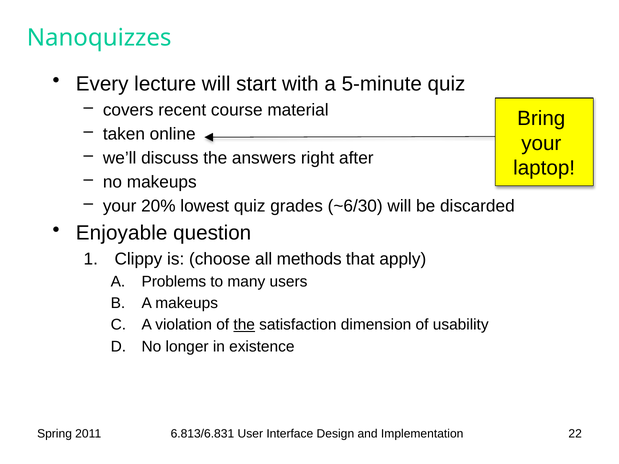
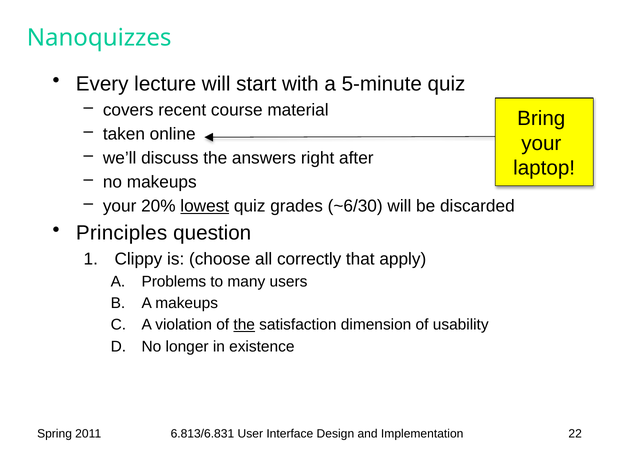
lowest underline: none -> present
Enjoyable: Enjoyable -> Principles
methods: methods -> correctly
